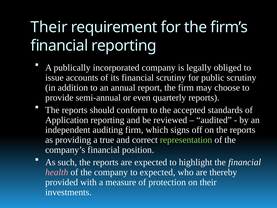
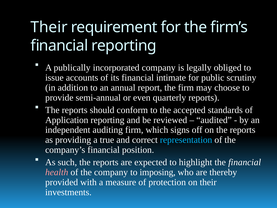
financial scrutiny: scrutiny -> intimate
representation colour: light green -> light blue
to expected: expected -> imposing
